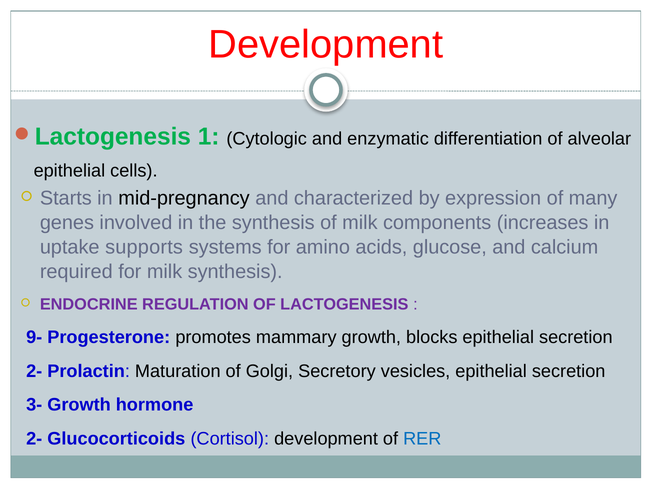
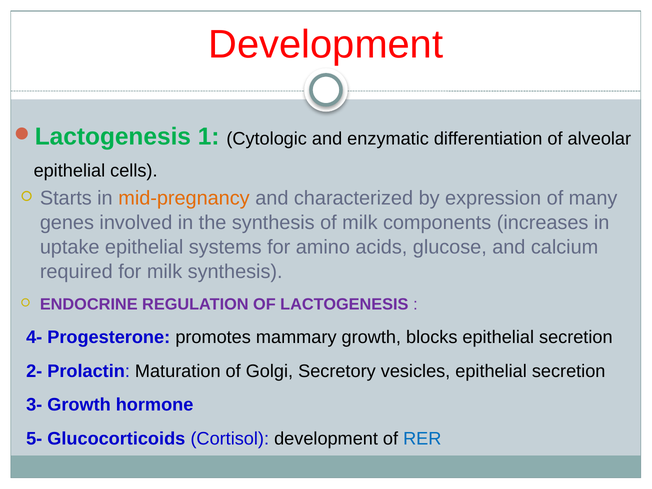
mid-pregnancy colour: black -> orange
uptake supports: supports -> epithelial
9-: 9- -> 4-
2- at (34, 439): 2- -> 5-
